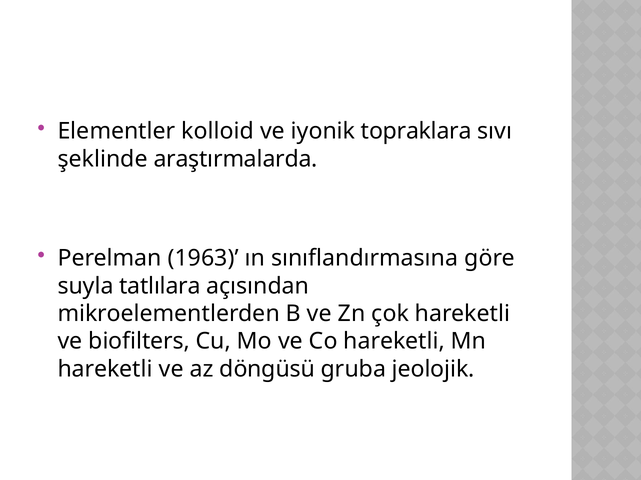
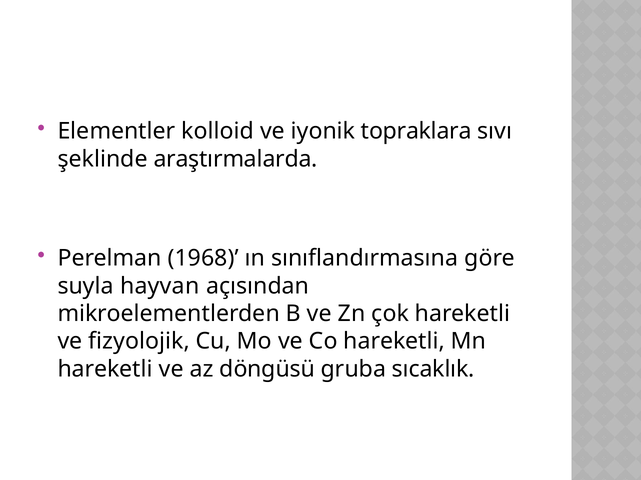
1963: 1963 -> 1968
tatlılara: tatlılara -> hayvan
biofilters: biofilters -> fizyolojik
jeolojik: jeolojik -> sıcaklık
